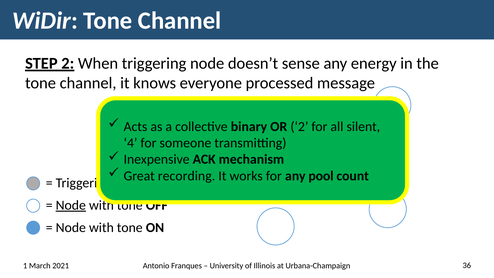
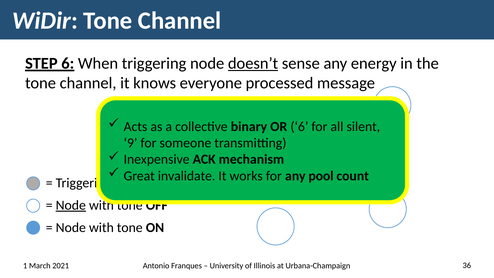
STEP 2: 2 -> 6
doesn’t underline: none -> present
OR 2: 2 -> 6
4: 4 -> 9
recording: recording -> invalidate
